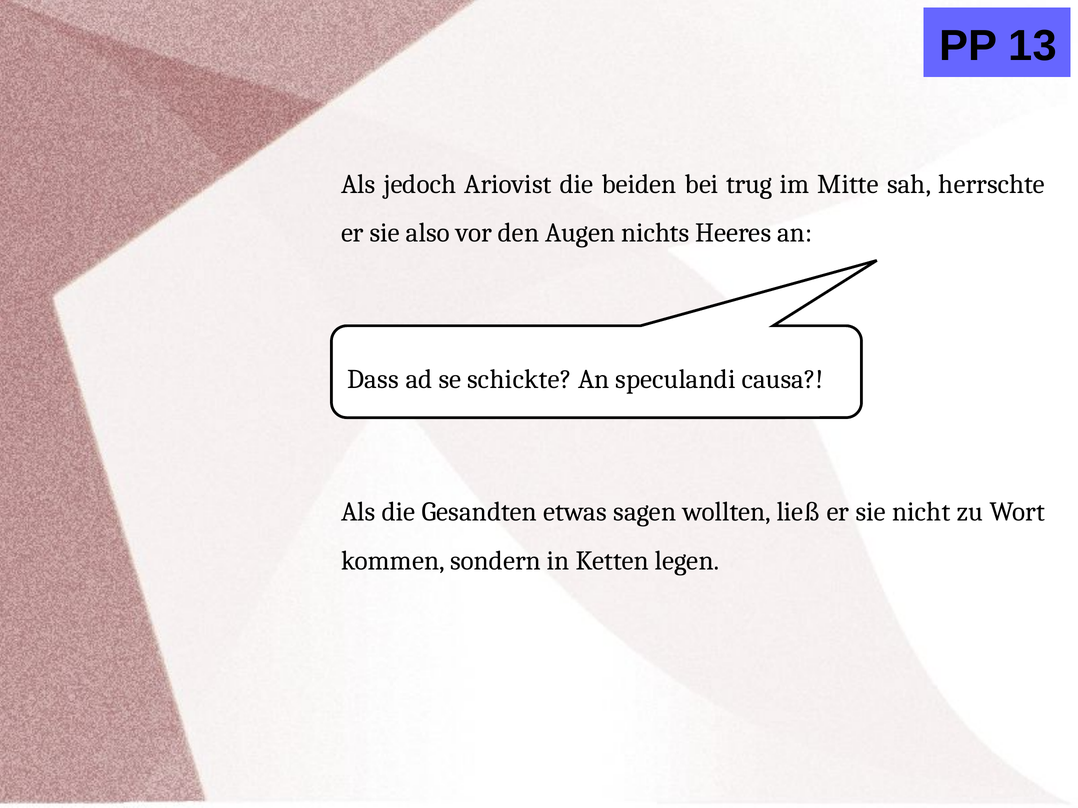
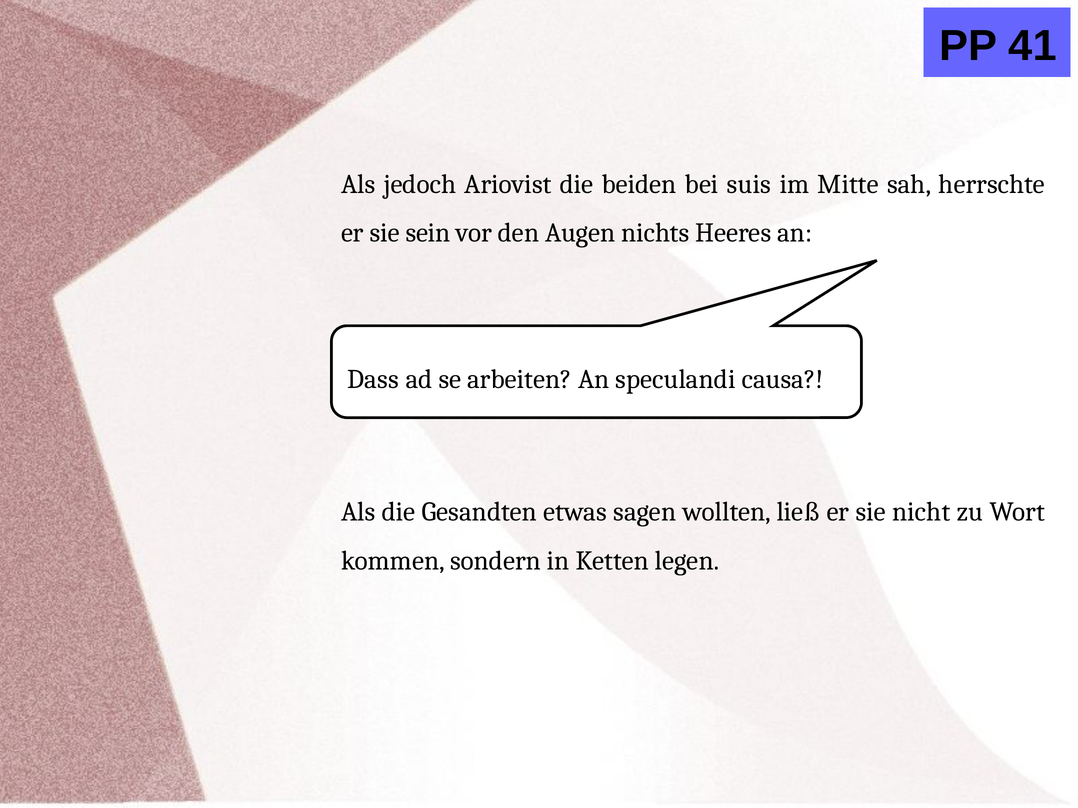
13: 13 -> 41
trug: trug -> suis
also: also -> sein
schickte: schickte -> arbeiten
